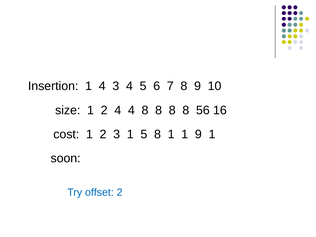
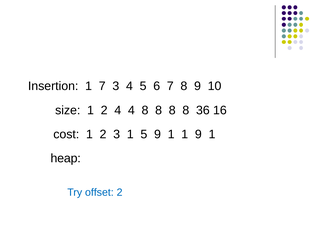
1 4: 4 -> 7
56: 56 -> 36
5 8: 8 -> 9
soon: soon -> heap
